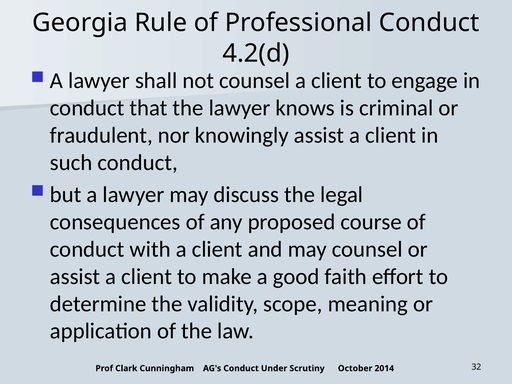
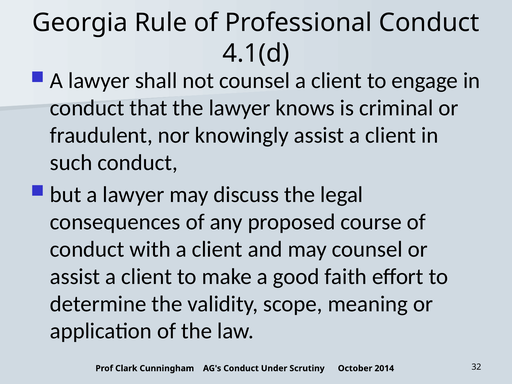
4.2(d: 4.2(d -> 4.1(d
